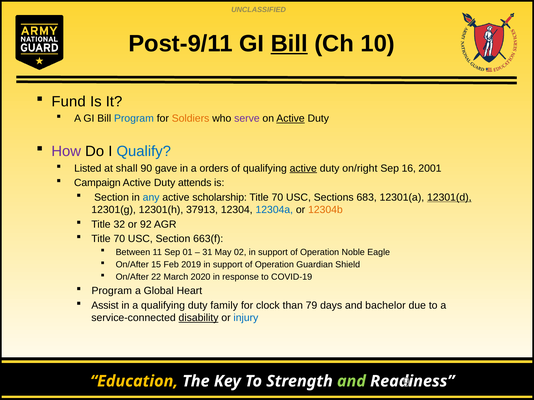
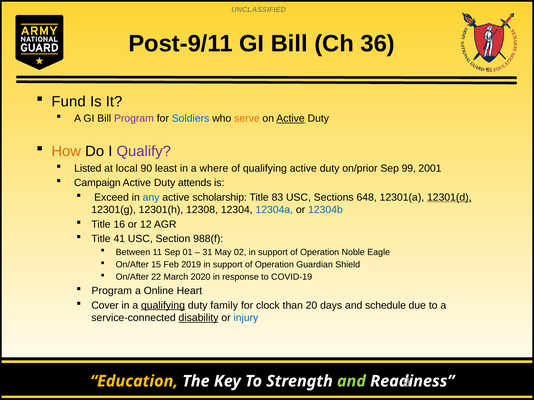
Bill at (289, 44) underline: present -> none
10: 10 -> 36
Program at (134, 119) colour: blue -> purple
Soldiers colour: orange -> blue
serve colour: purple -> orange
How colour: purple -> orange
Qualify colour: blue -> purple
shall: shall -> local
gave: gave -> least
orders: orders -> where
active at (303, 169) underline: present -> none
on/right: on/right -> on/prior
16: 16 -> 99
Section at (112, 198): Section -> Exceed
70 at (277, 198): 70 -> 83
683: 683 -> 648
37913: 37913 -> 12308
12304b colour: orange -> blue
32: 32 -> 16
92: 92 -> 12
70 at (119, 239): 70 -> 41
663(f: 663(f -> 988(f
Global: Global -> Online
Assist: Assist -> Cover
qualifying at (163, 306) underline: none -> present
79: 79 -> 20
bachelor: bachelor -> schedule
